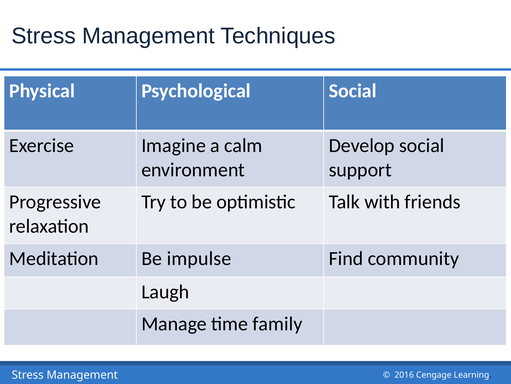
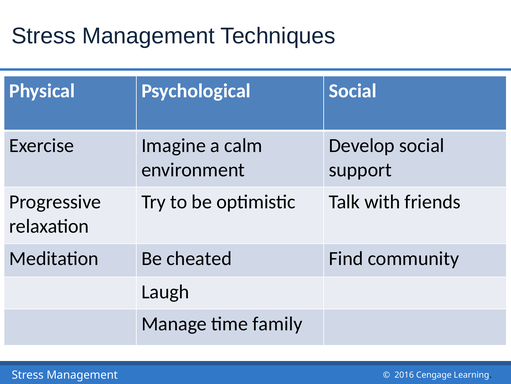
impulse: impulse -> cheated
